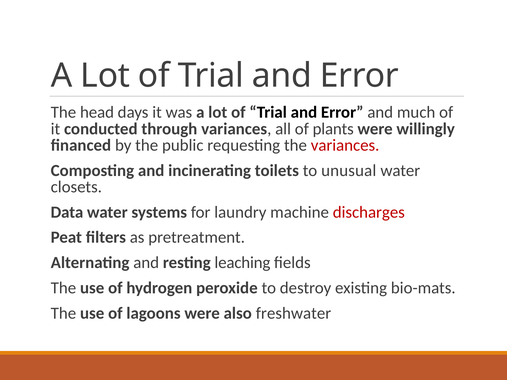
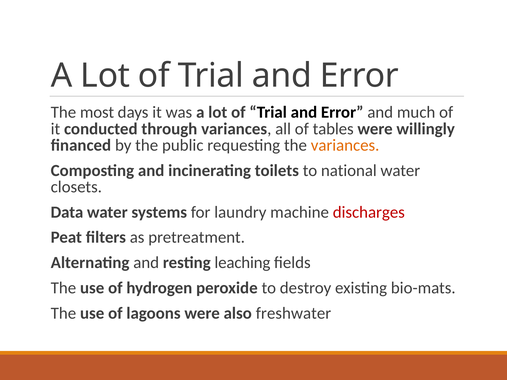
head: head -> most
plants: plants -> tables
variances at (345, 145) colour: red -> orange
unusual: unusual -> national
